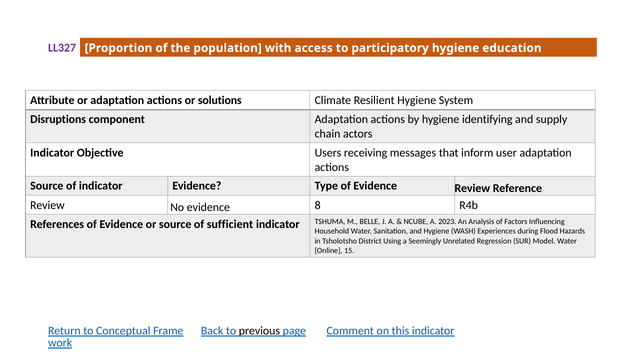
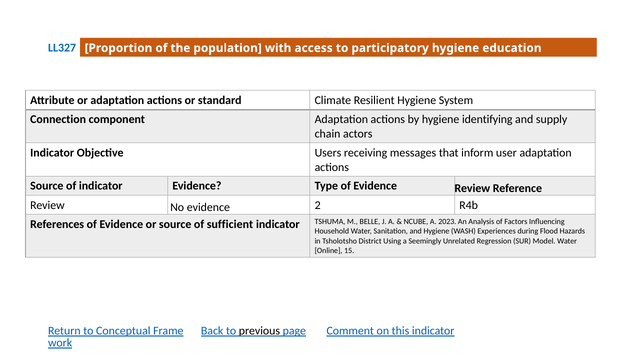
LL327 colour: purple -> blue
solutions: solutions -> standard
Disruptions: Disruptions -> Connection
8: 8 -> 2
